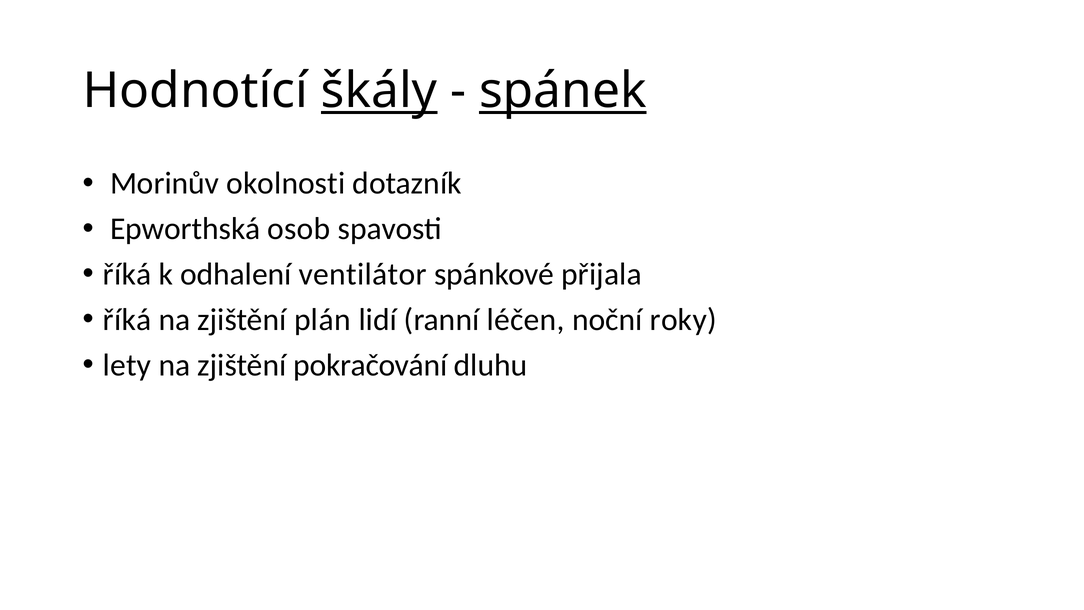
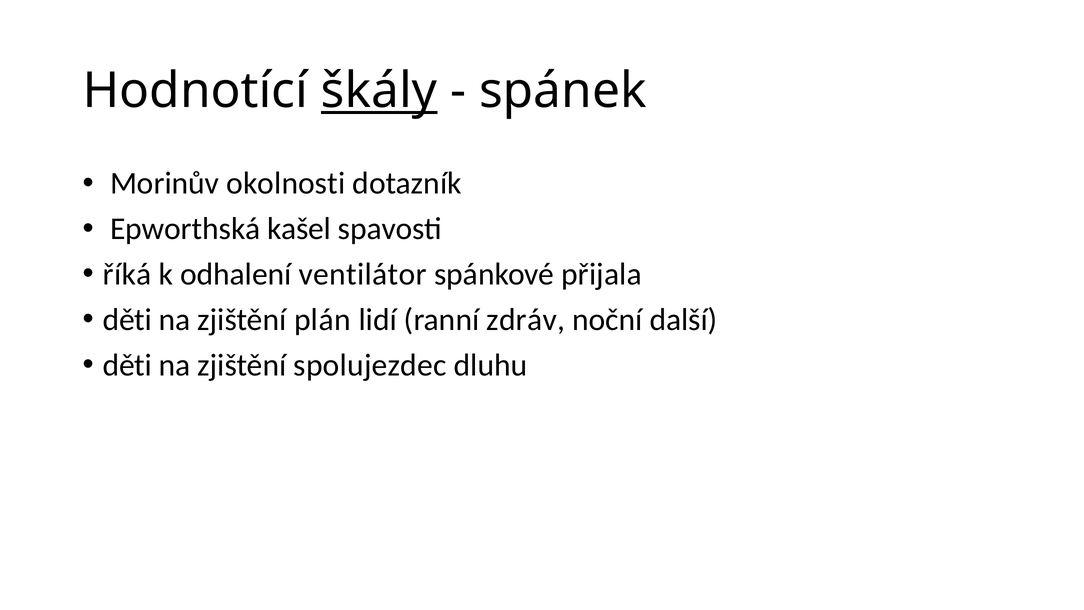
spánek underline: present -> none
osob: osob -> kašel
říká at (127, 320): říká -> děti
léčen: léčen -> zdráv
roky: roky -> další
lety at (127, 365): lety -> děti
pokračování: pokračování -> spolujezdec
